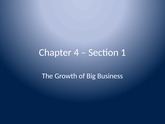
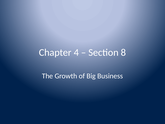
1: 1 -> 8
